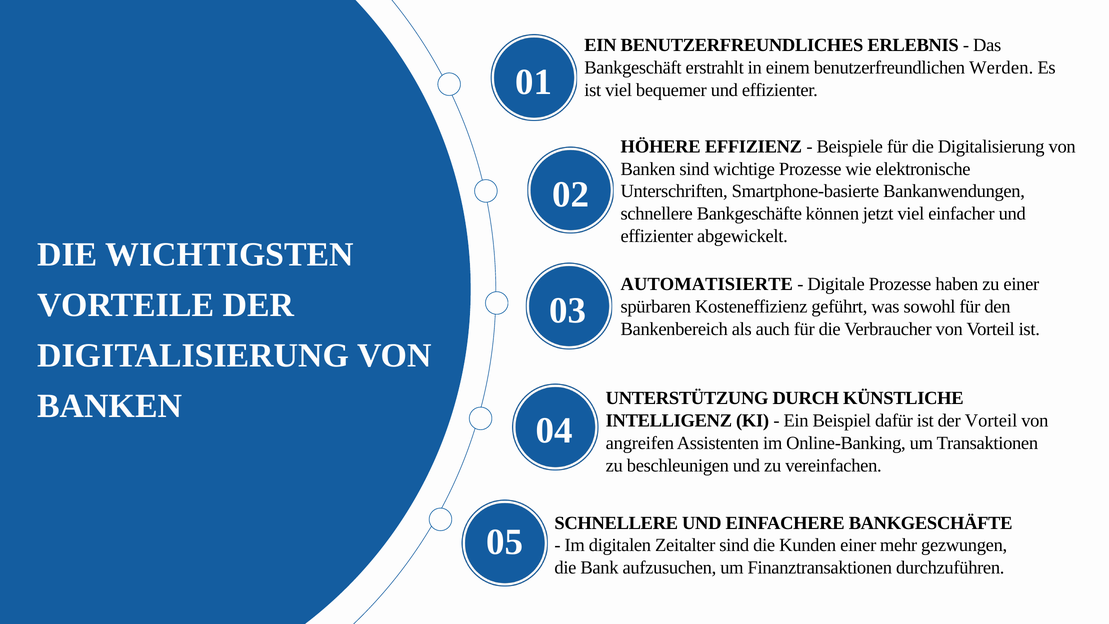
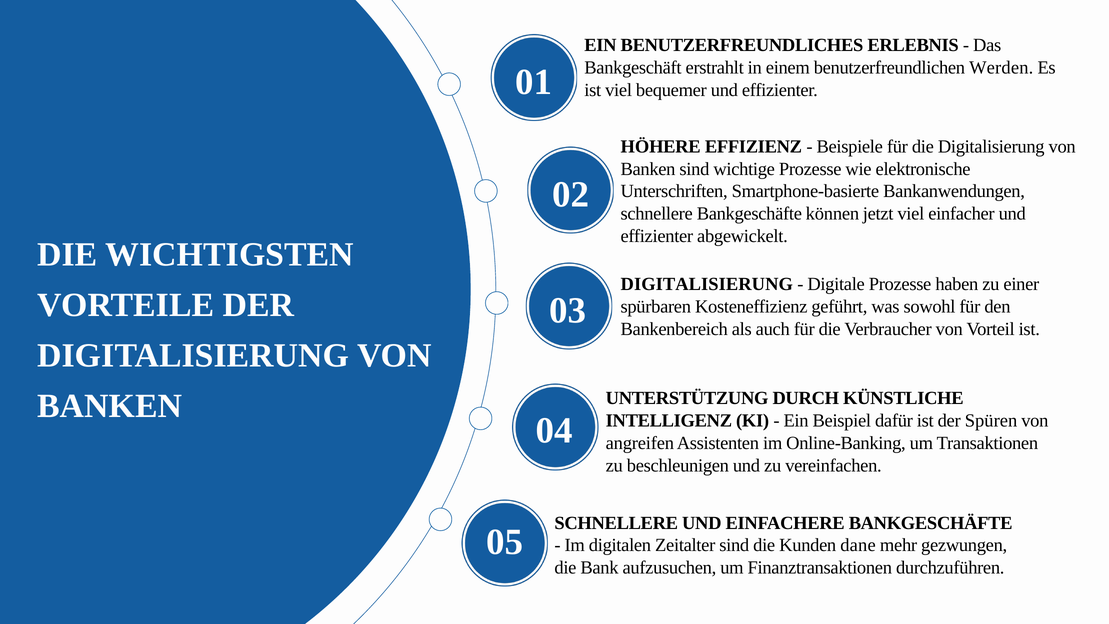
AUTOMATISIERTE at (707, 284): AUTOMATISIERTE -> DIGITALISIERUNG
der Vorteil: Vorteil -> Spüren
Kunden einer: einer -> dane
